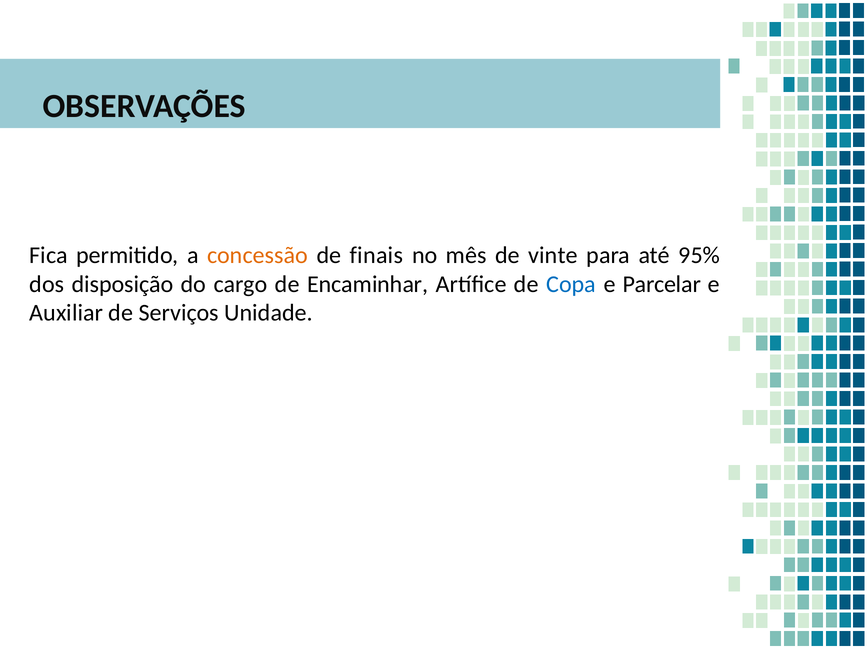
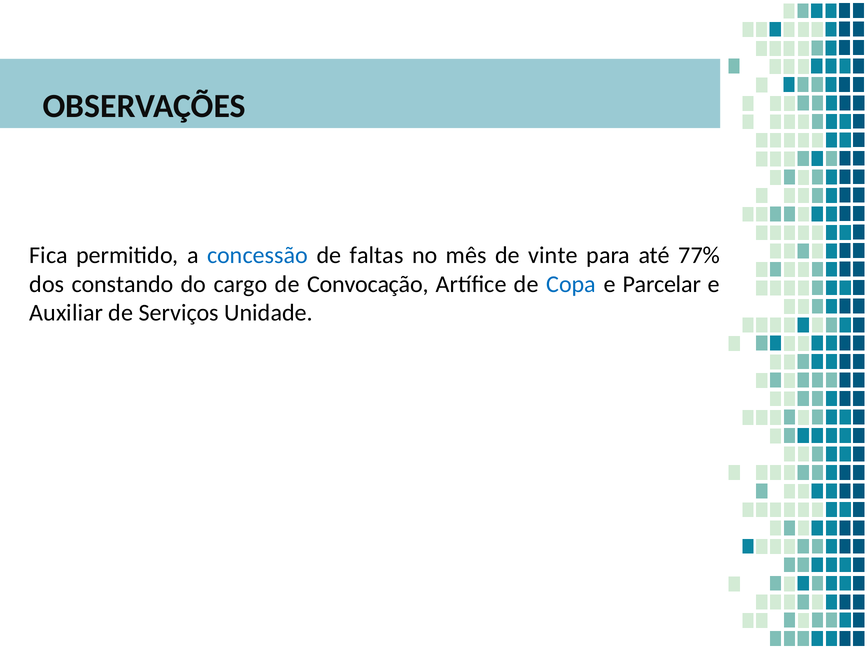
concessão colour: orange -> blue
finais: finais -> faltas
95%: 95% -> 77%
disposição: disposição -> constando
Encaminhar: Encaminhar -> Convocação
